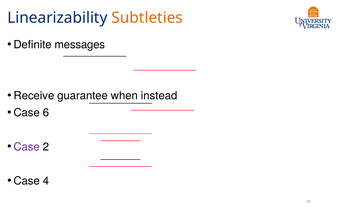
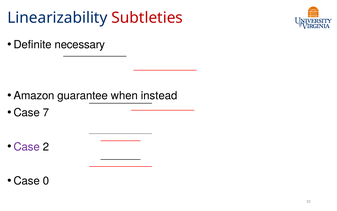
Subtleties colour: orange -> red
messages: messages -> necessary
Receive: Receive -> Amazon
6: 6 -> 7
4: 4 -> 0
